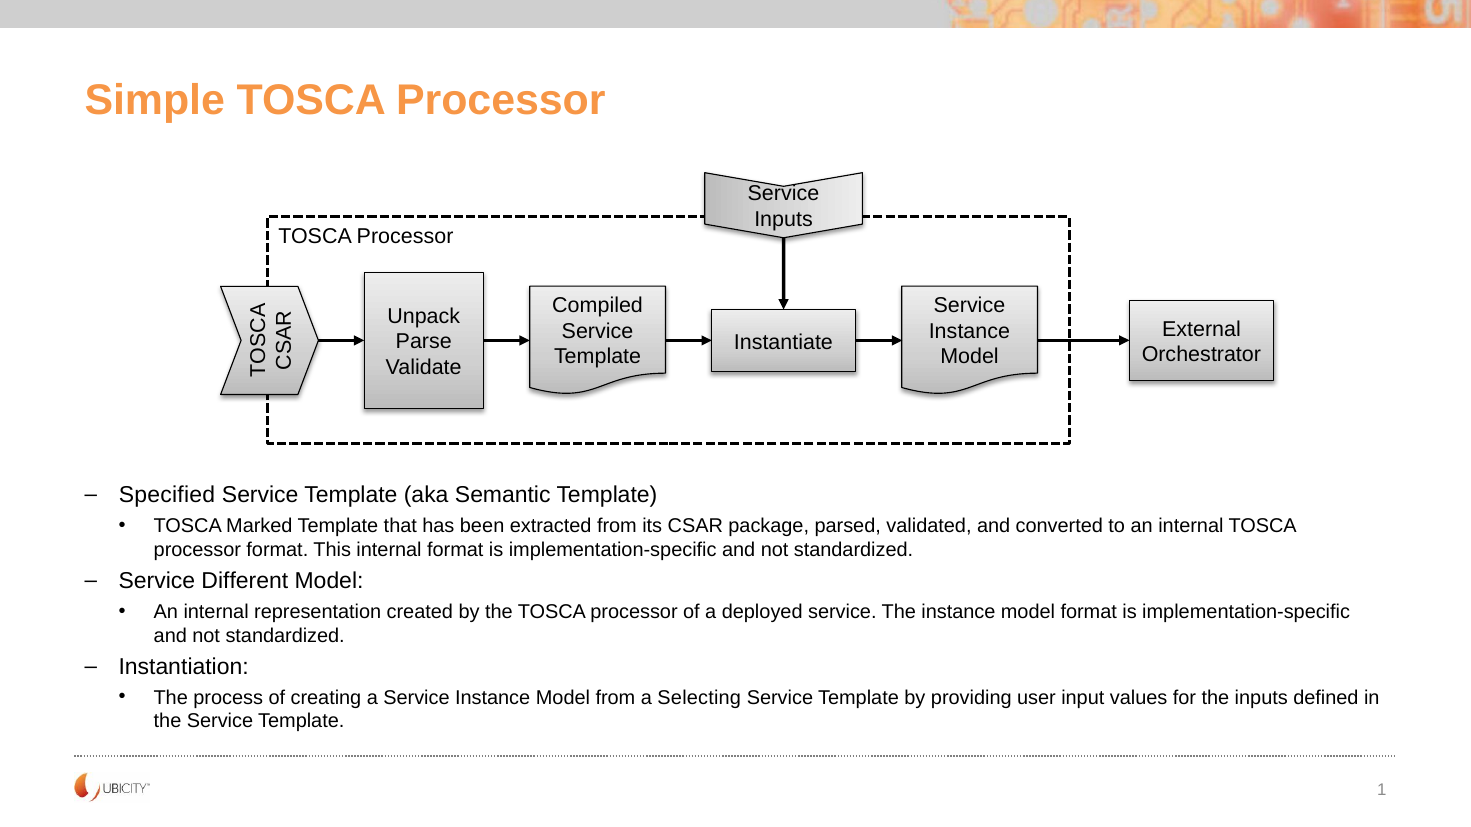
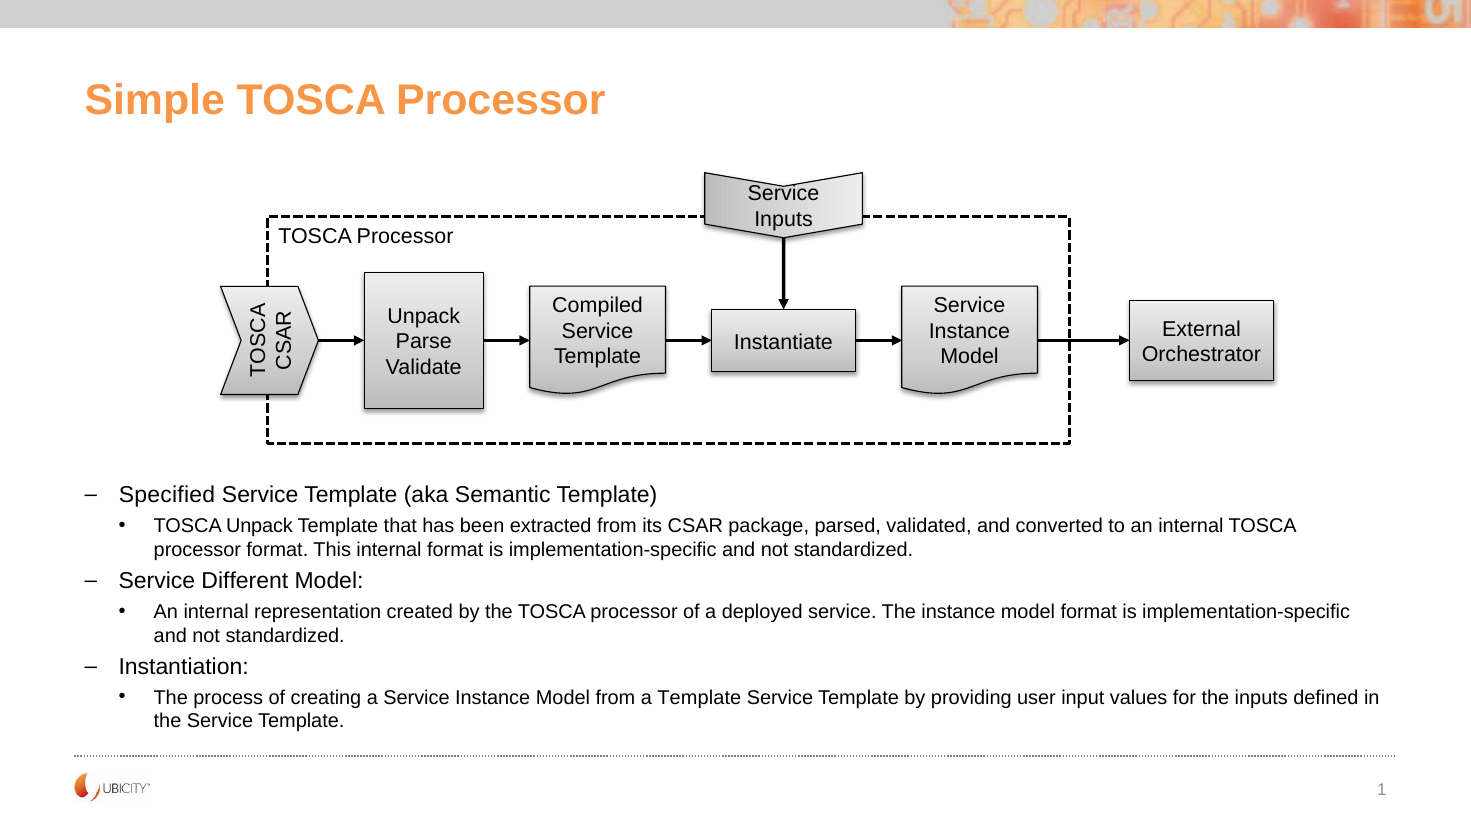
TOSCA Marked: Marked -> Unpack
a Selecting: Selecting -> Template
